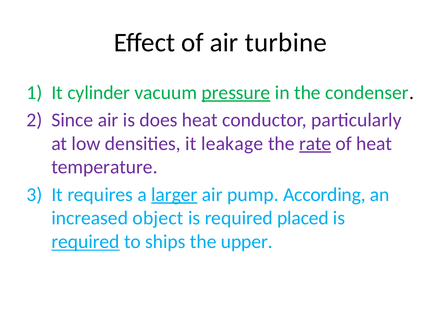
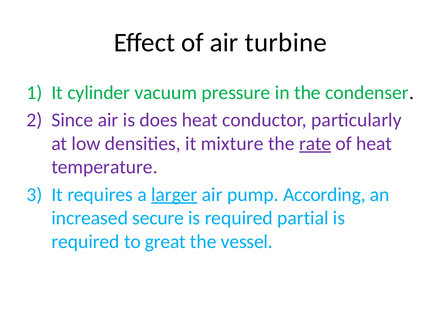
pressure underline: present -> none
leakage: leakage -> mixture
object: object -> secure
placed: placed -> partial
required at (85, 242) underline: present -> none
ships: ships -> great
upper: upper -> vessel
